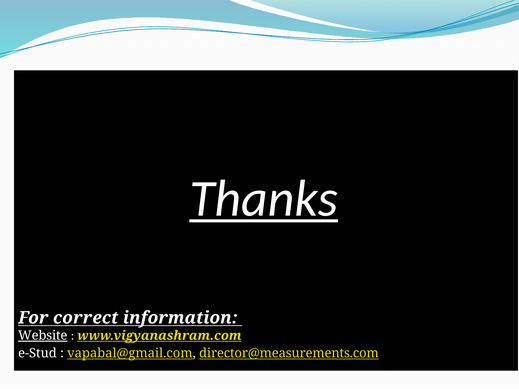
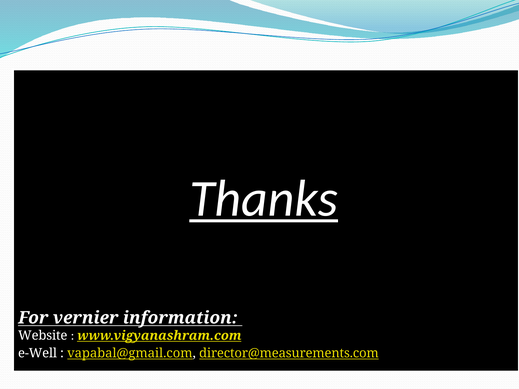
correct: correct -> vernier
Website underline: present -> none
e-Stud: e-Stud -> e-Well
